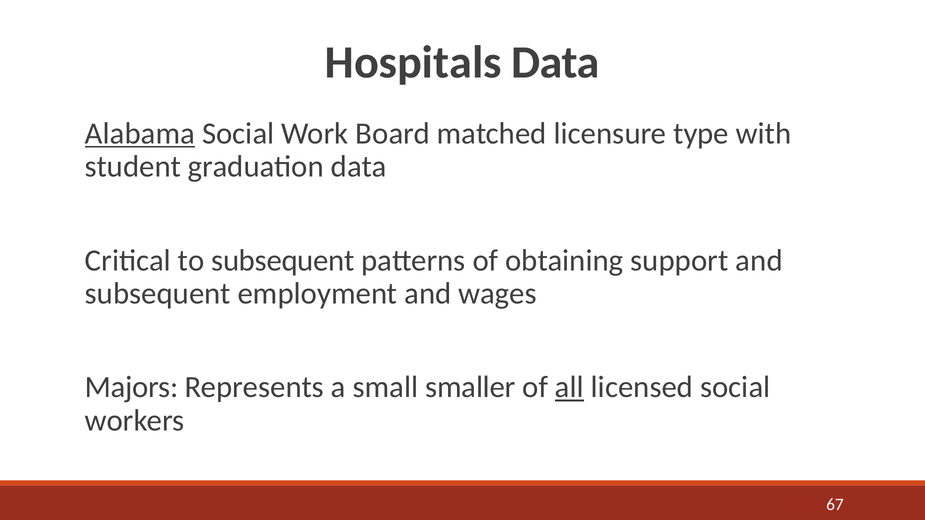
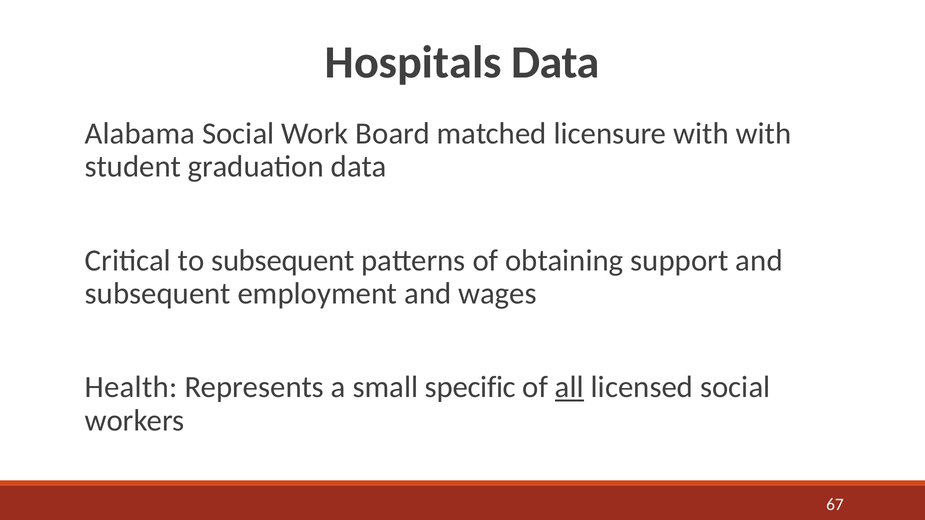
Alabama underline: present -> none
licensure type: type -> with
Majors: Majors -> Health
smaller: smaller -> specific
